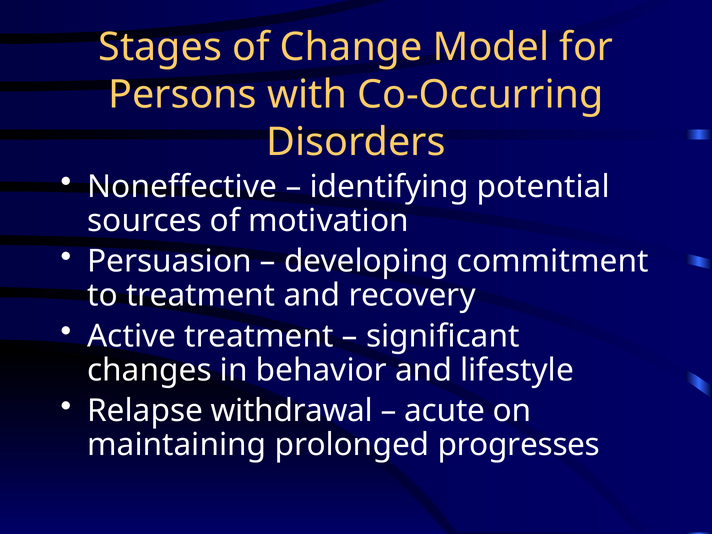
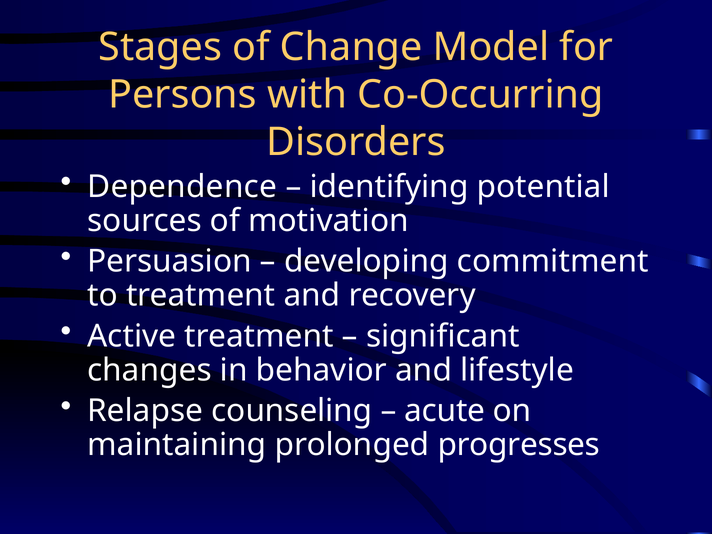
Noneffective: Noneffective -> Dependence
withdrawal: withdrawal -> counseling
